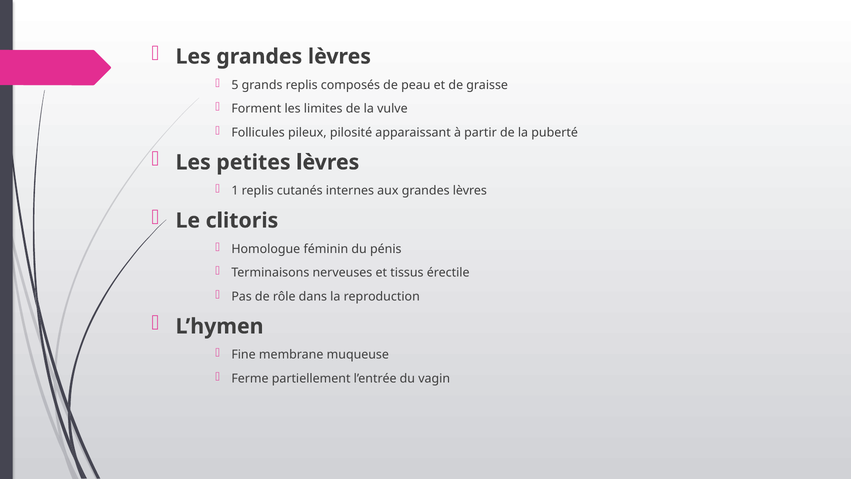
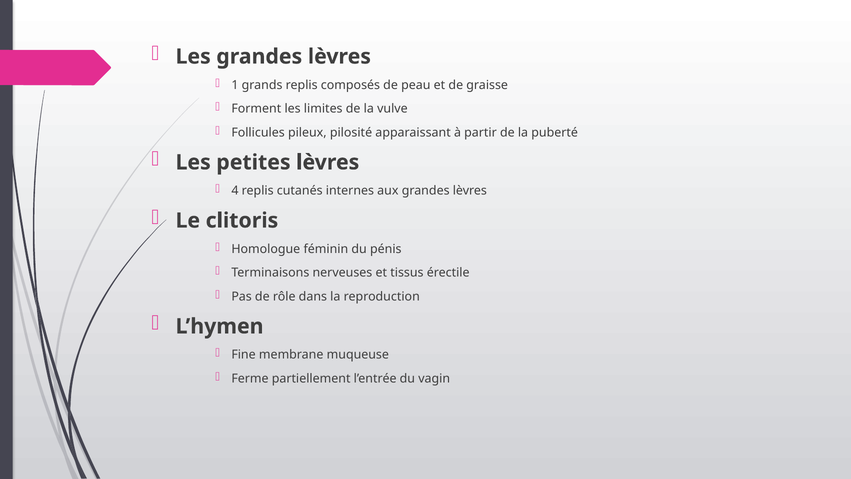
5: 5 -> 1
1: 1 -> 4
